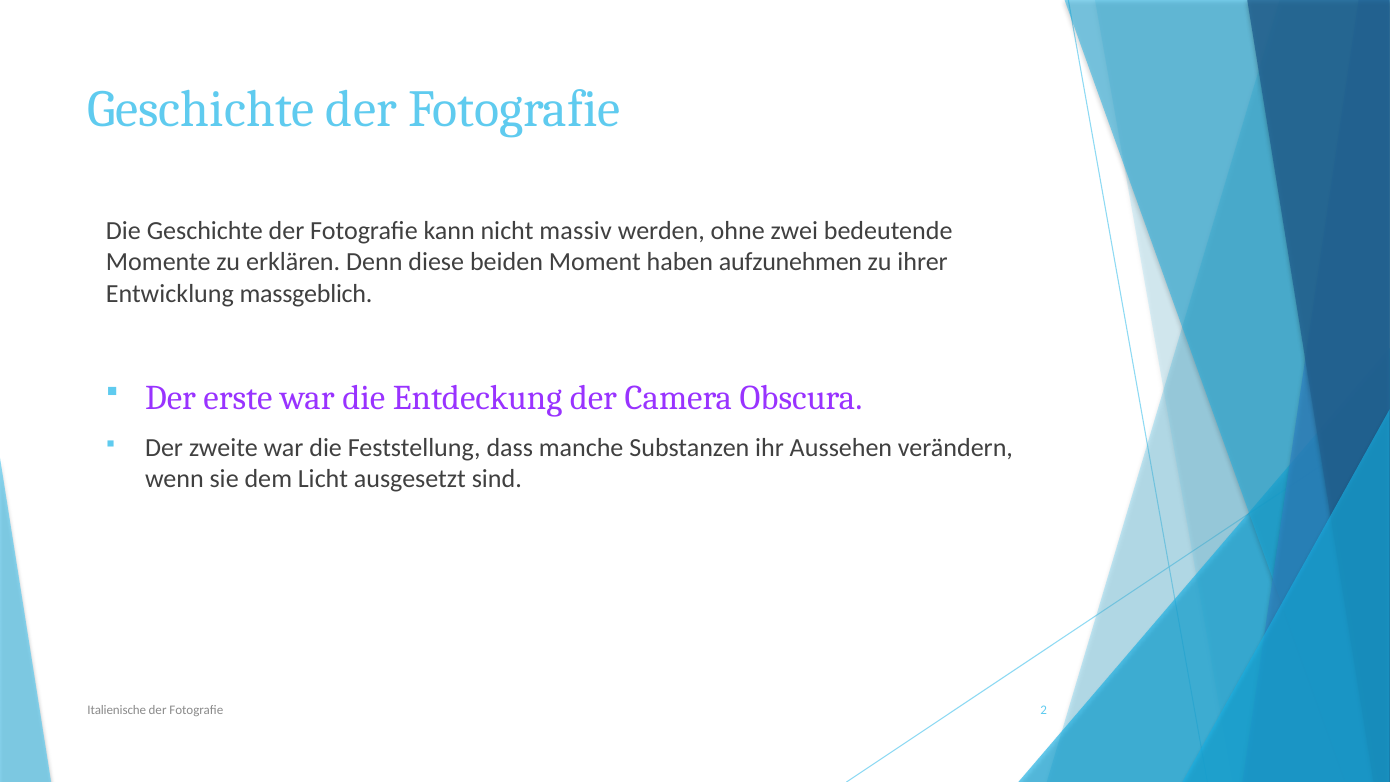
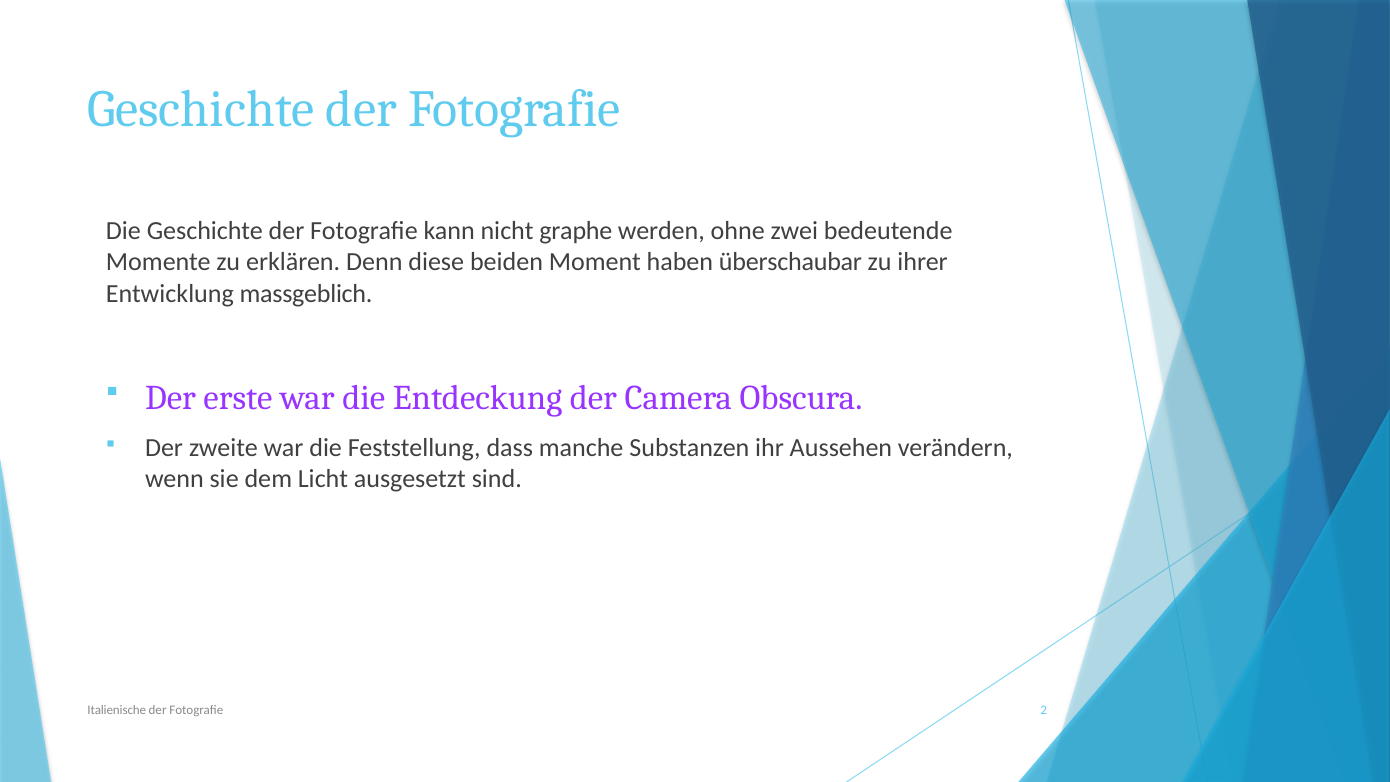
massiv: massiv -> graphe
aufzunehmen: aufzunehmen -> überschaubar
